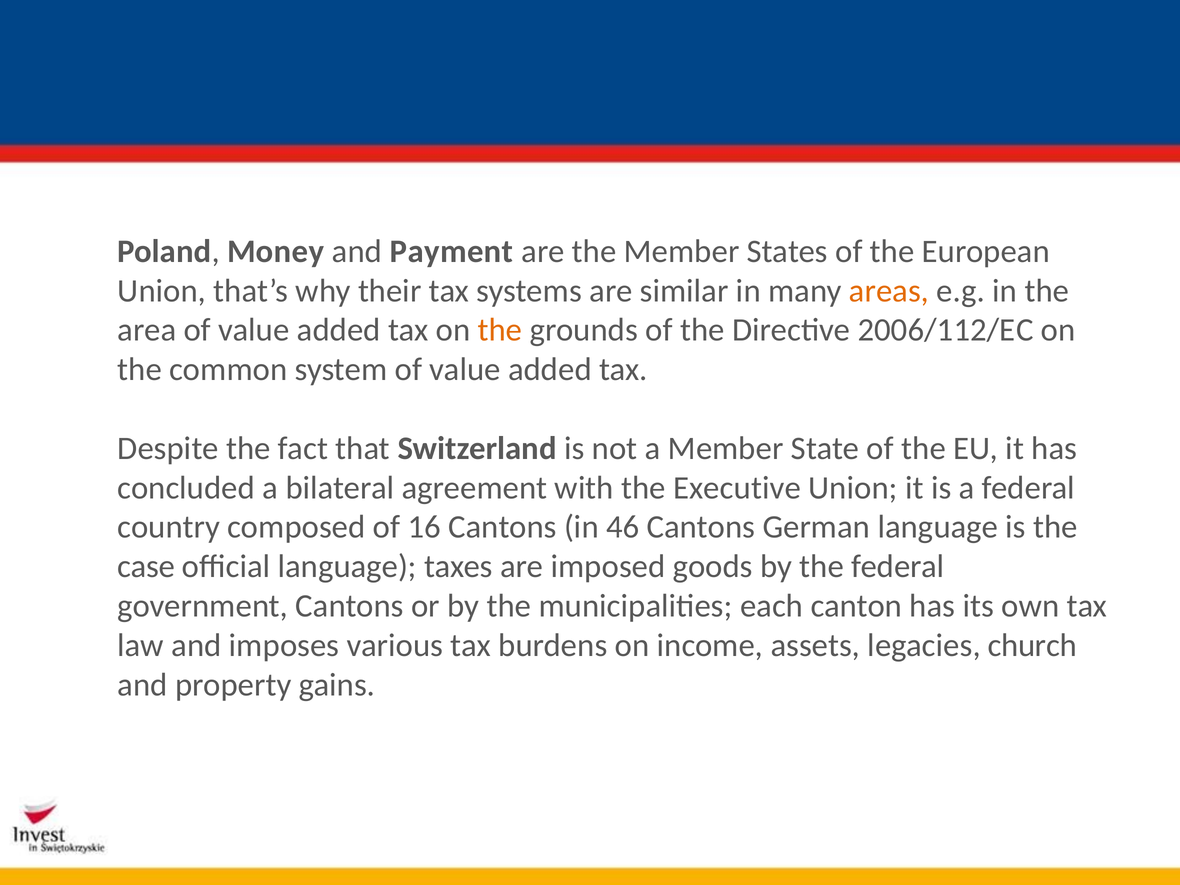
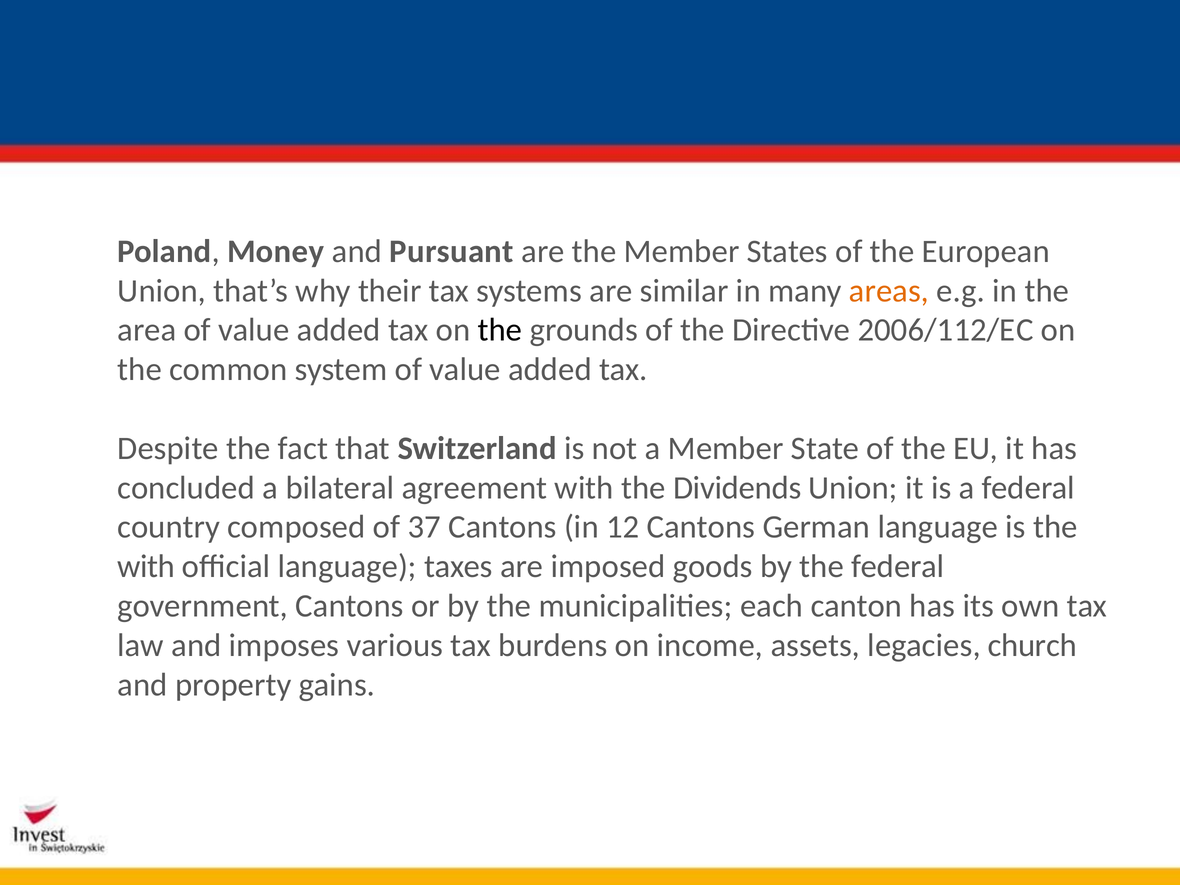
Payment: Payment -> Pursuant
the at (500, 330) colour: orange -> black
Executive: Executive -> Dividends
16: 16 -> 37
46: 46 -> 12
case at (146, 566): case -> with
